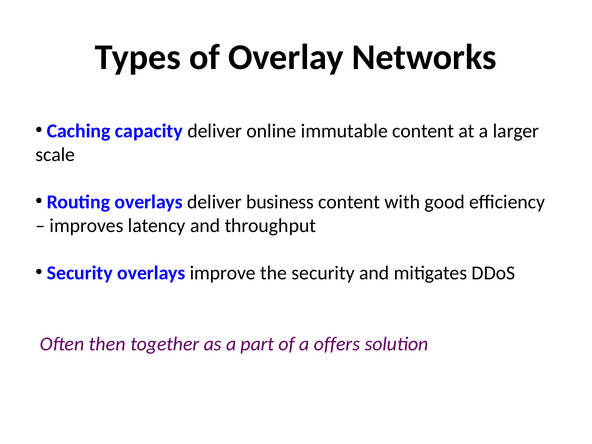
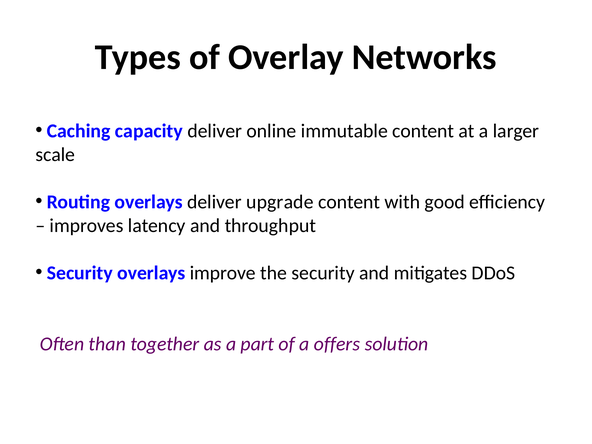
business: business -> upgrade
then: then -> than
